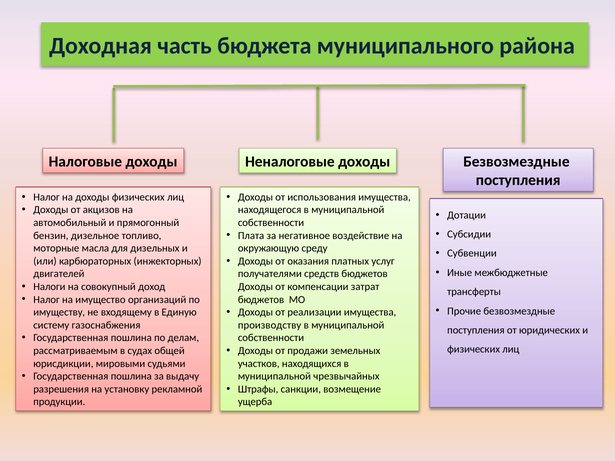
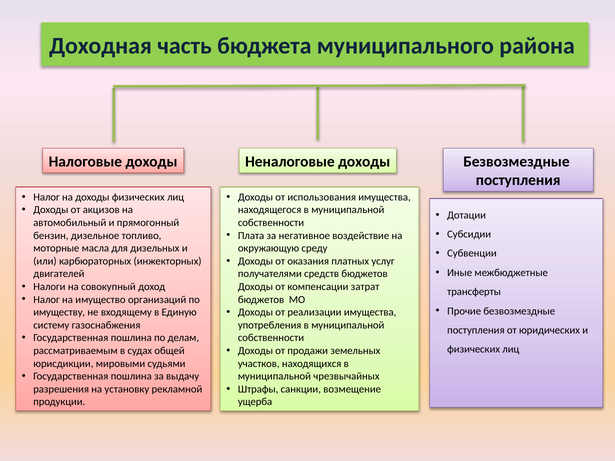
производству: производству -> употребления
